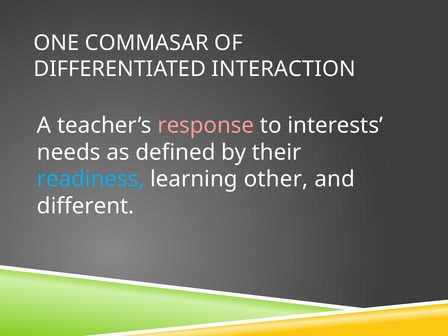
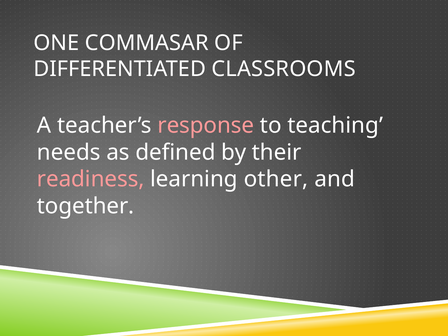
INTERACTION: INTERACTION -> CLASSROOMS
interests: interests -> teaching
readiness colour: light blue -> pink
different: different -> together
